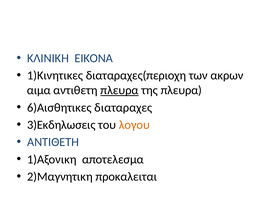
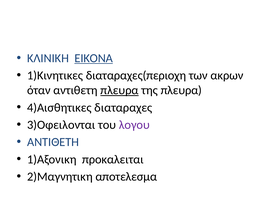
ΕΙΚΟΝΑ underline: none -> present
αιμα: αιμα -> όταν
6)Αισθητικες: 6)Αισθητικες -> 4)Αισθητικες
3)Εκδηλωσεις: 3)Εκδηλωσεις -> 3)Οφειλονται
λογου colour: orange -> purple
αποτελεσμα: αποτελεσμα -> προκαλειται
προκαλειται: προκαλειται -> αποτελεσμα
